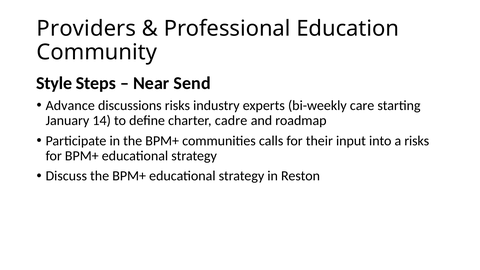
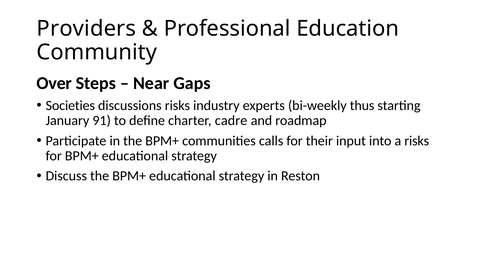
Style: Style -> Over
Send: Send -> Gaps
Advance: Advance -> Societies
care: care -> thus
14: 14 -> 91
